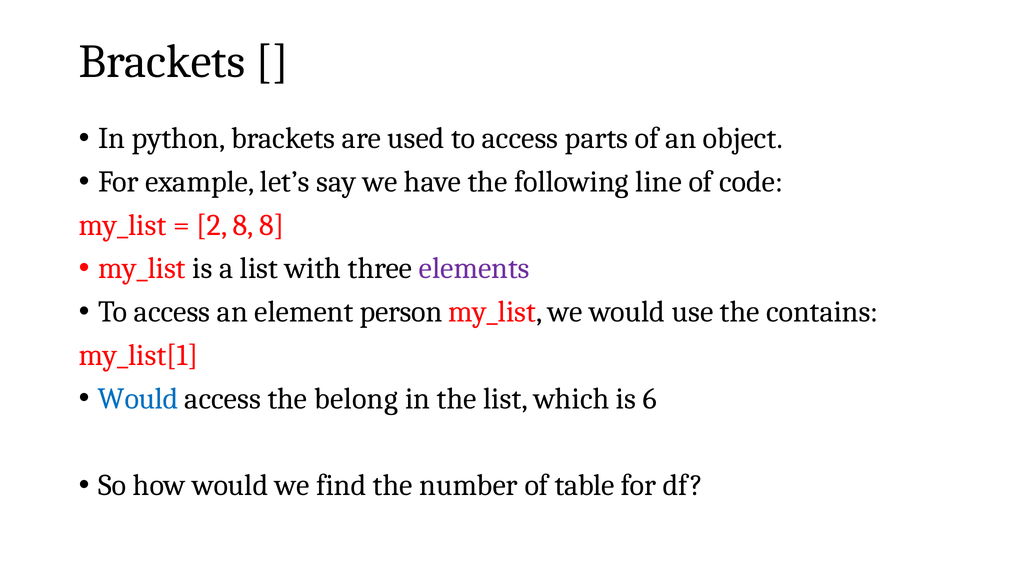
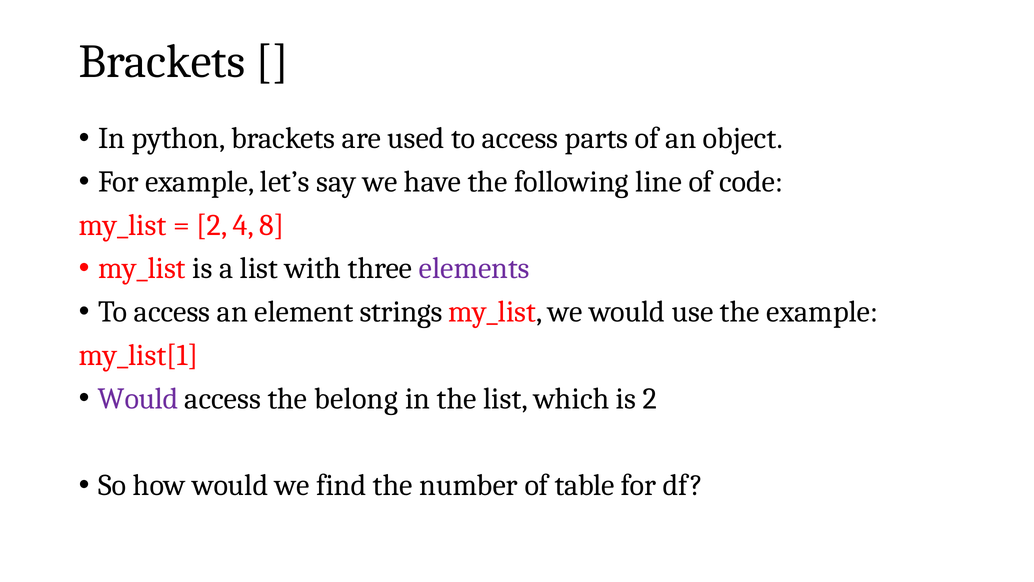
2 8: 8 -> 4
person: person -> strings
the contains: contains -> example
Would at (138, 398) colour: blue -> purple
is 6: 6 -> 2
